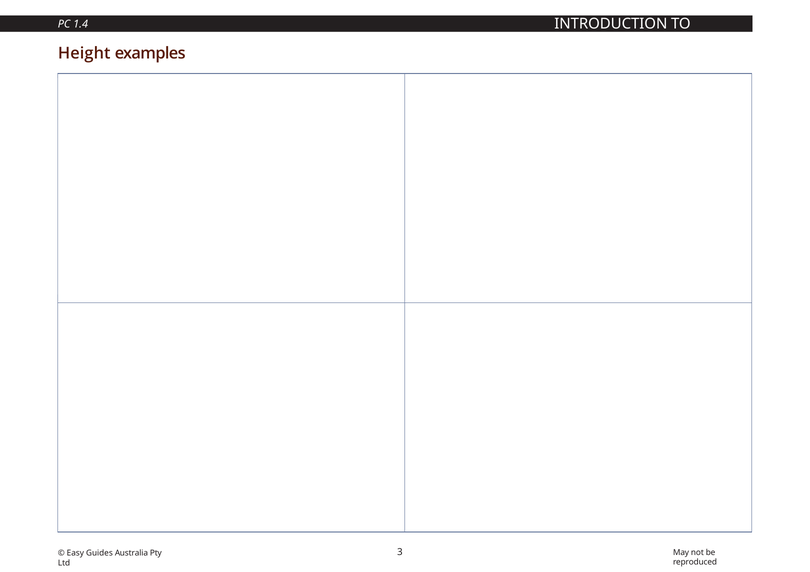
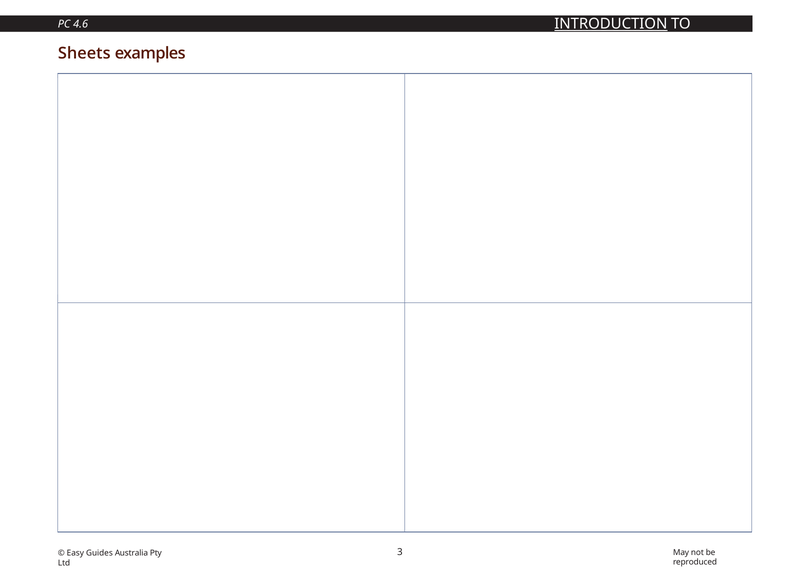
INTRODUCTION underline: none -> present
1.4: 1.4 -> 4.6
Height: Height -> Sheets
